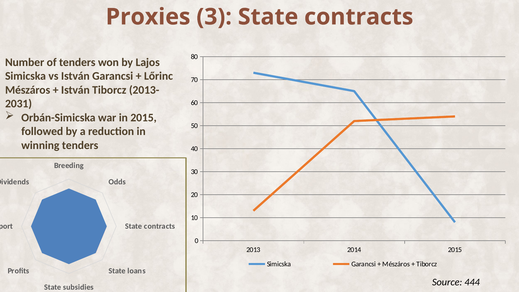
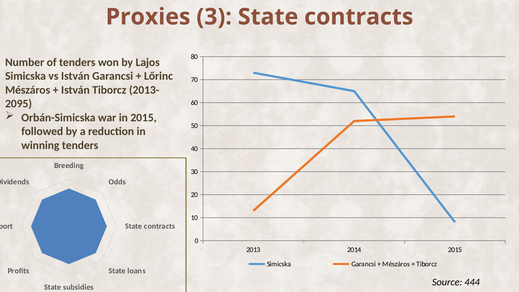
2031: 2031 -> 2095
